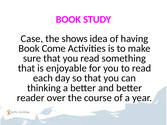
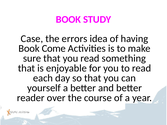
shows: shows -> errors
thinking: thinking -> yourself
